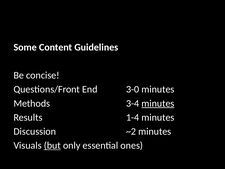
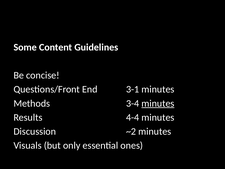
3-0: 3-0 -> 3-1
1-4: 1-4 -> 4-4
but underline: present -> none
